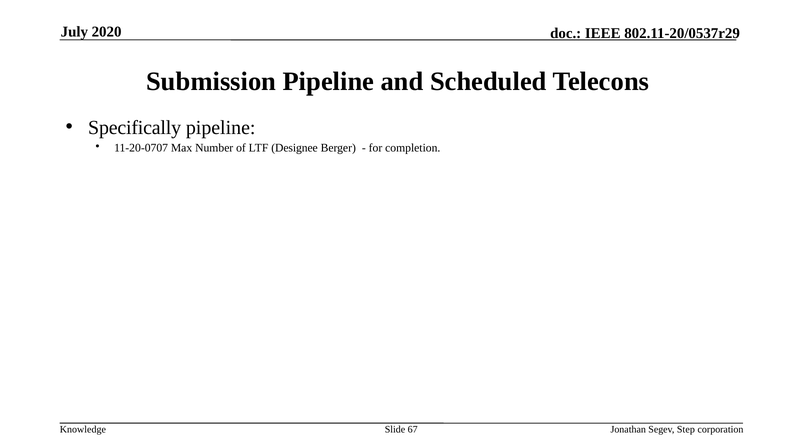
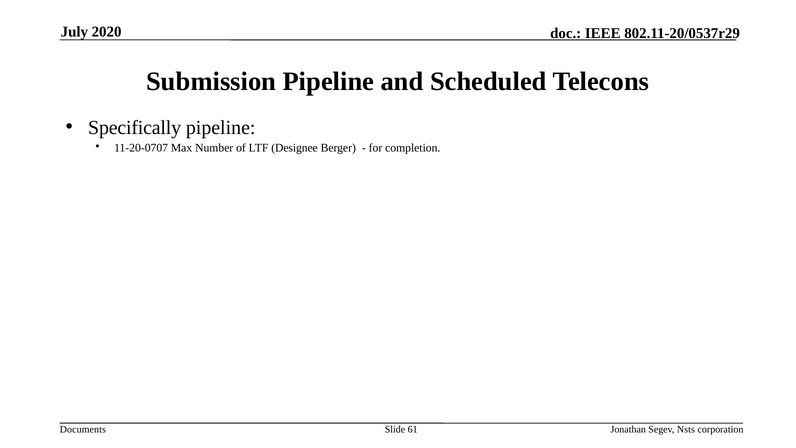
Knowledge: Knowledge -> Documents
67: 67 -> 61
Step: Step -> Nsts
